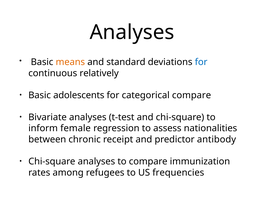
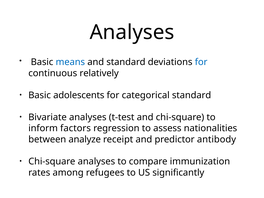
means colour: orange -> blue
categorical compare: compare -> standard
female: female -> factors
chronic: chronic -> analyze
frequencies: frequencies -> significantly
